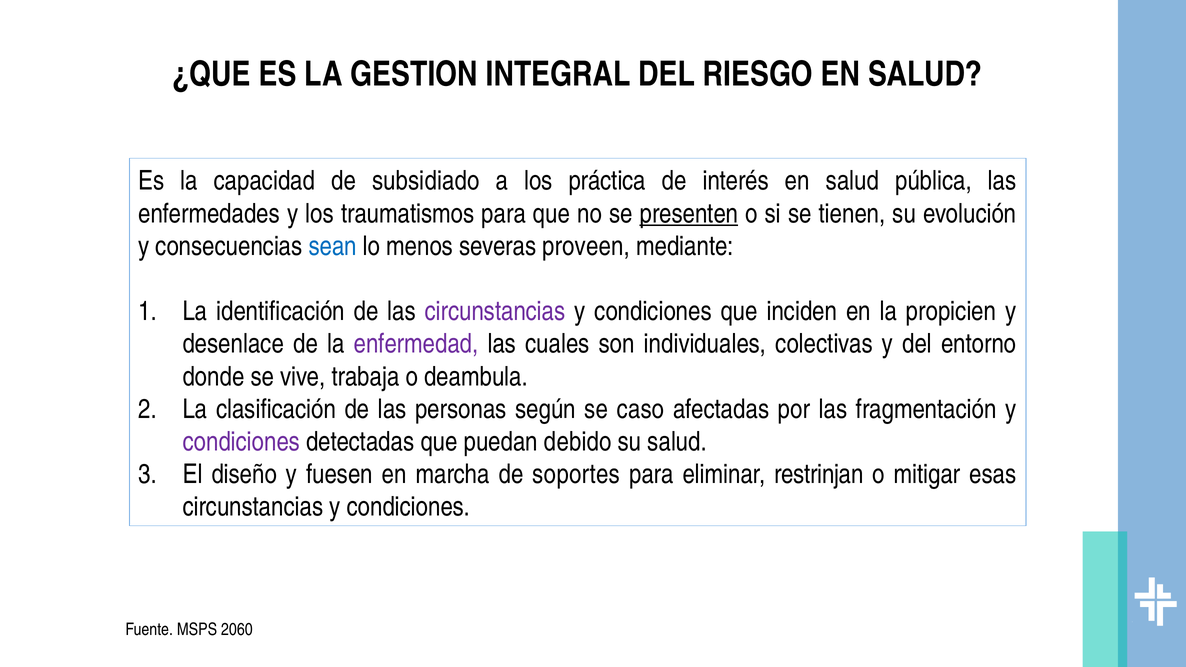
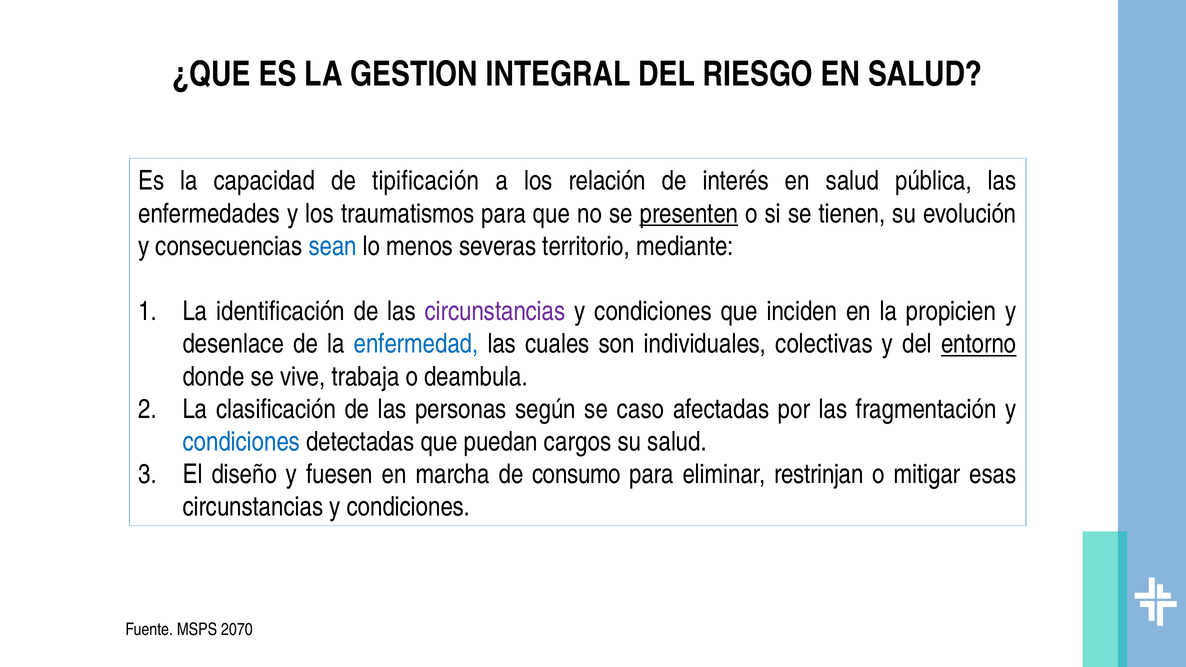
subsidiado: subsidiado -> tipificación
práctica: práctica -> relación
proveen: proveen -> territorio
enfermedad colour: purple -> blue
entorno underline: none -> present
condiciones at (241, 442) colour: purple -> blue
debido: debido -> cargos
soportes: soportes -> consumo
2060: 2060 -> 2070
